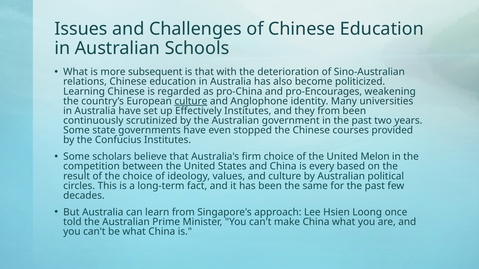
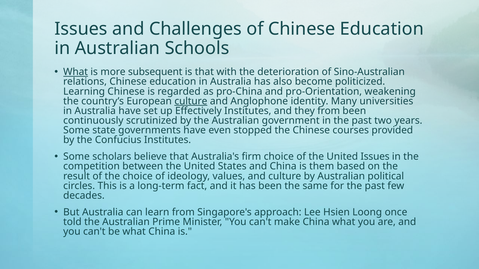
What at (76, 72) underline: none -> present
pro-Encourages: pro-Encourages -> pro-Orientation
United Melon: Melon -> Issues
every: every -> them
